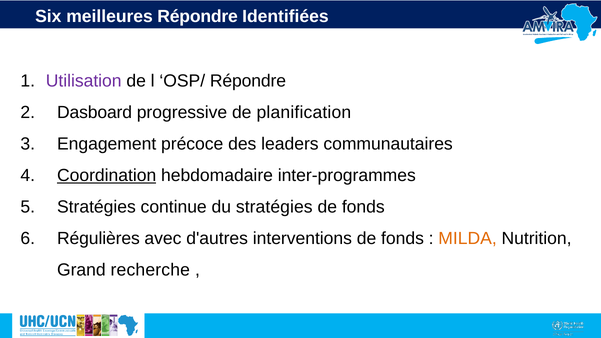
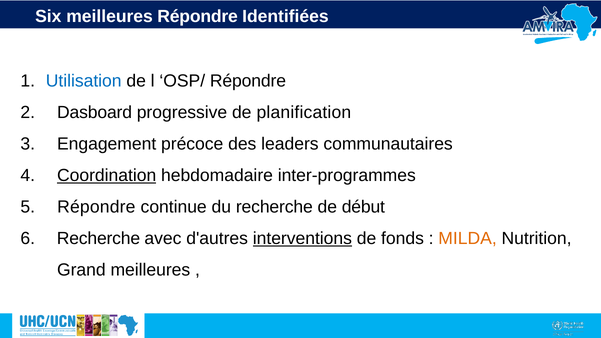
Utilisation colour: purple -> blue
Stratégies at (96, 207): Stratégies -> Répondre
du stratégies: stratégies -> recherche
fonds at (363, 207): fonds -> début
Régulières at (98, 239): Régulières -> Recherche
interventions underline: none -> present
Grand recherche: recherche -> meilleures
